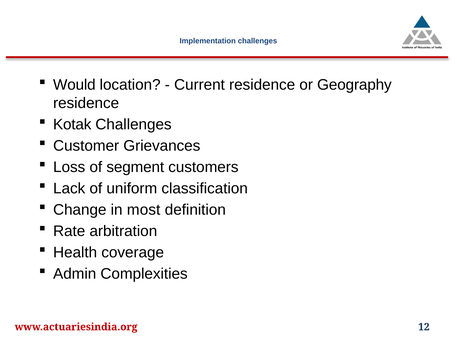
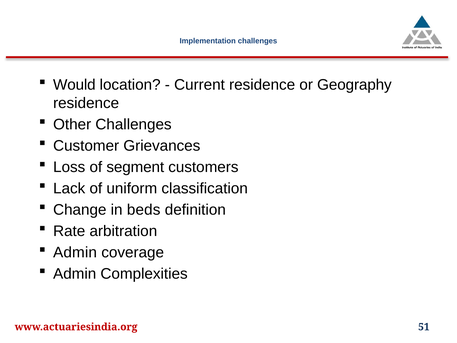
Kotak: Kotak -> Other
most: most -> beds
Health at (75, 252): Health -> Admin
12: 12 -> 51
